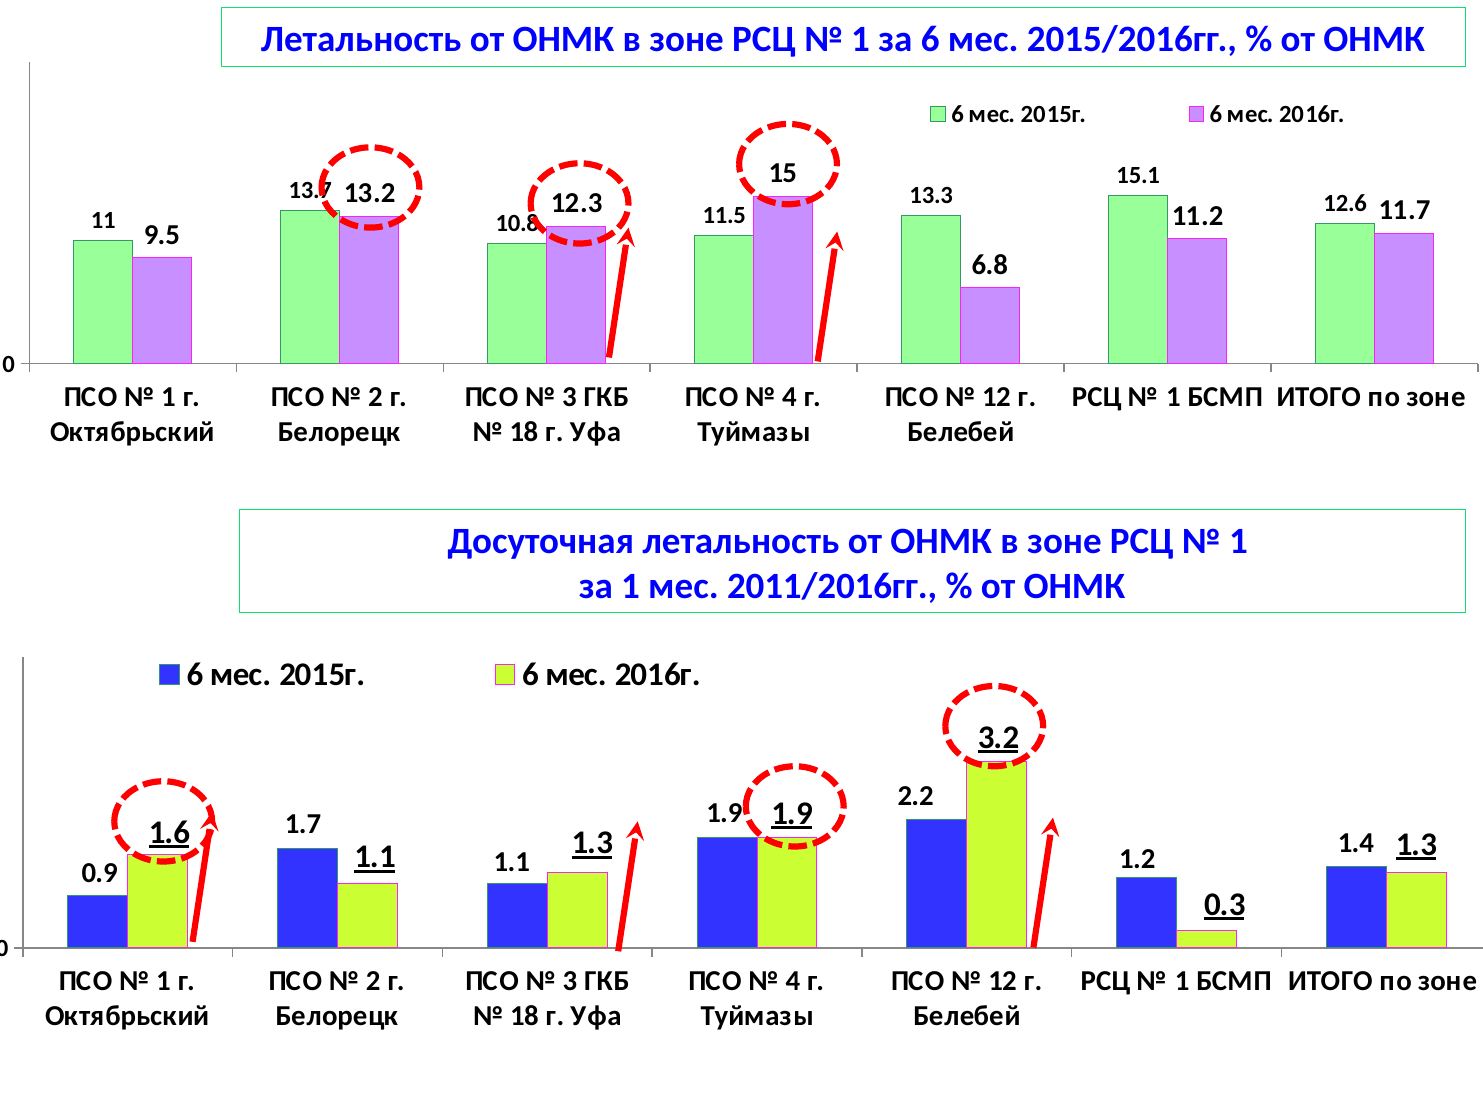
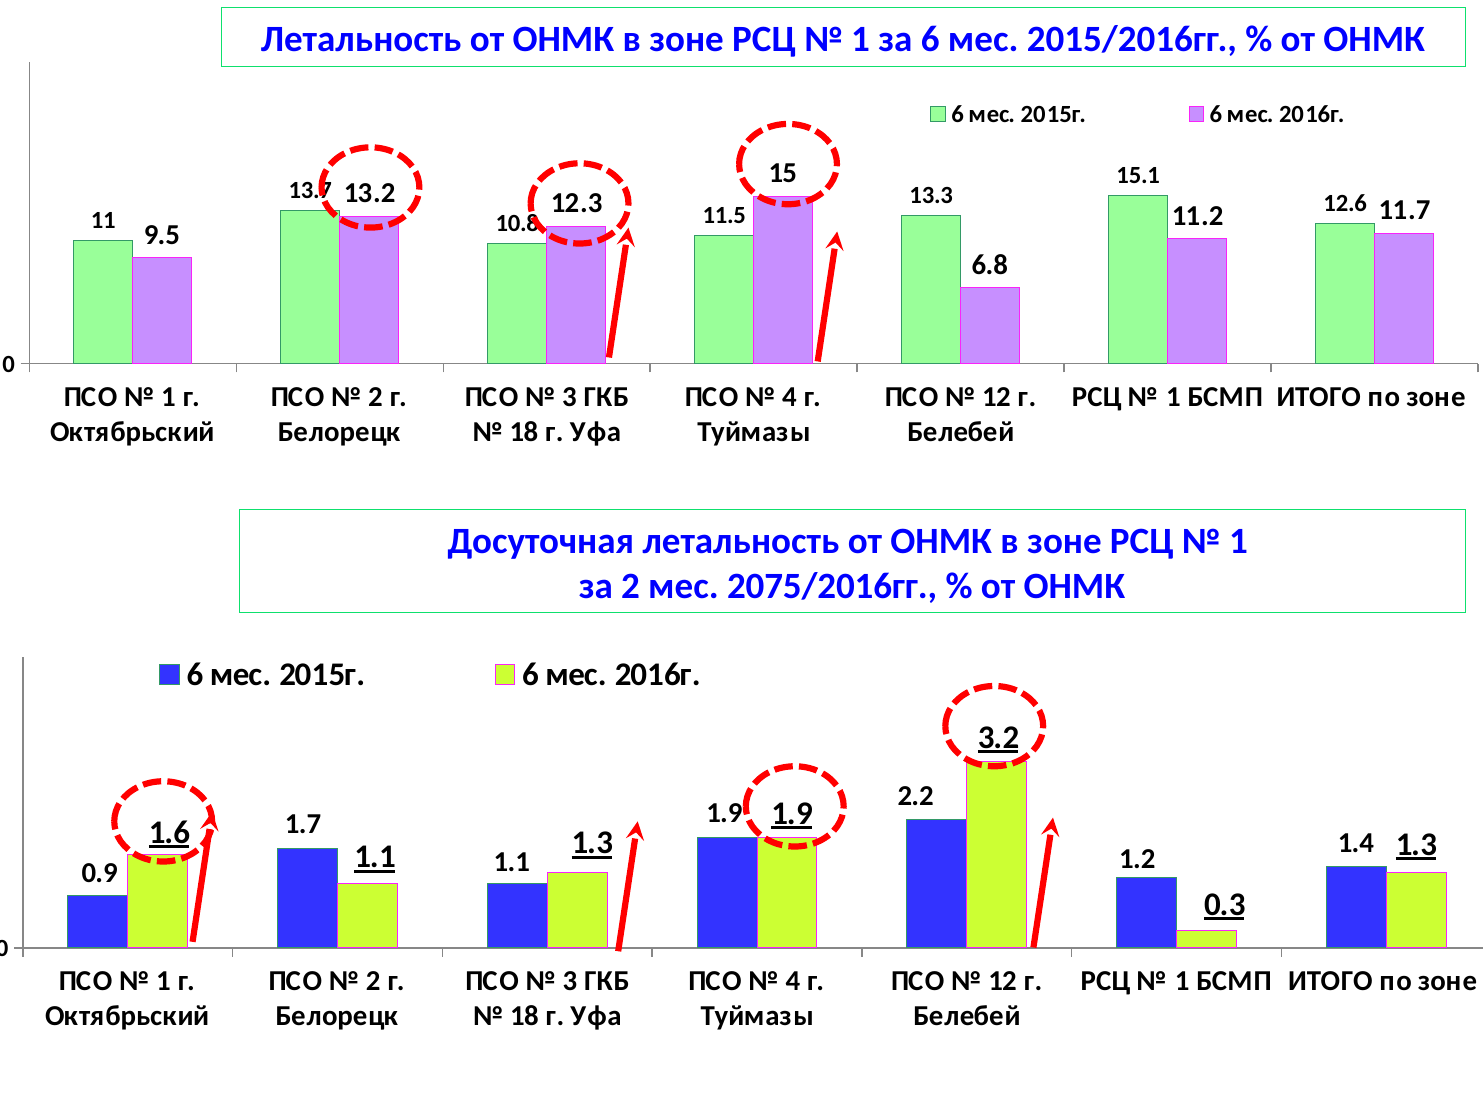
за 1: 1 -> 2
2011/2016гг: 2011/2016гг -> 2075/2016гг
